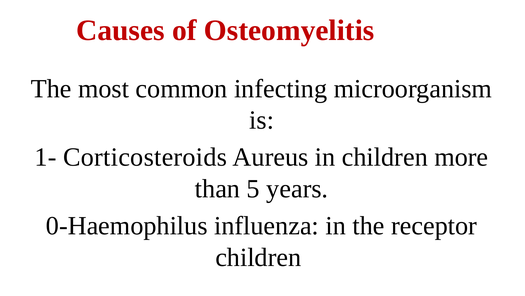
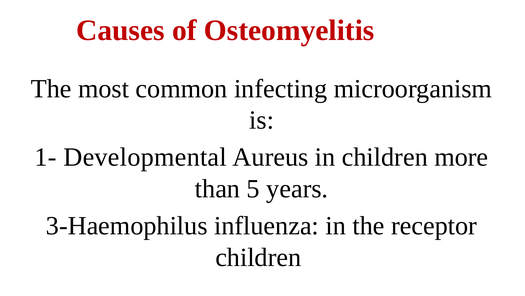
Corticosteroids: Corticosteroids -> Developmental
0-Haemophilus: 0-Haemophilus -> 3-Haemophilus
